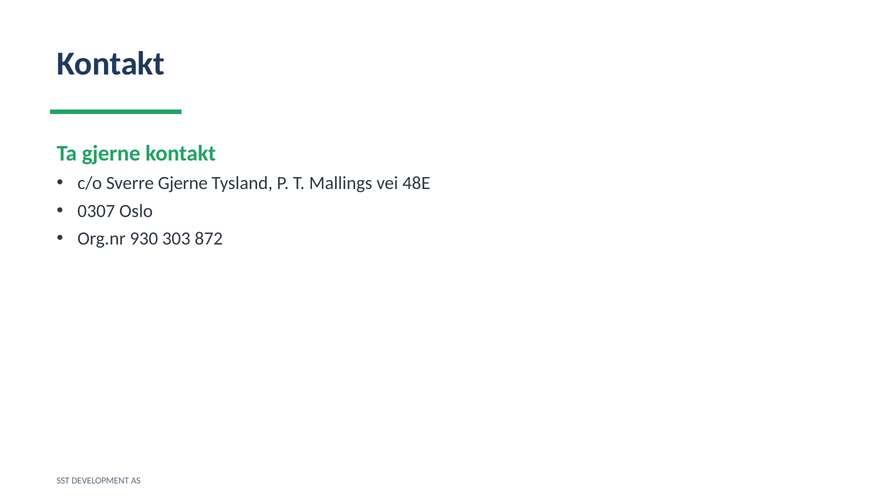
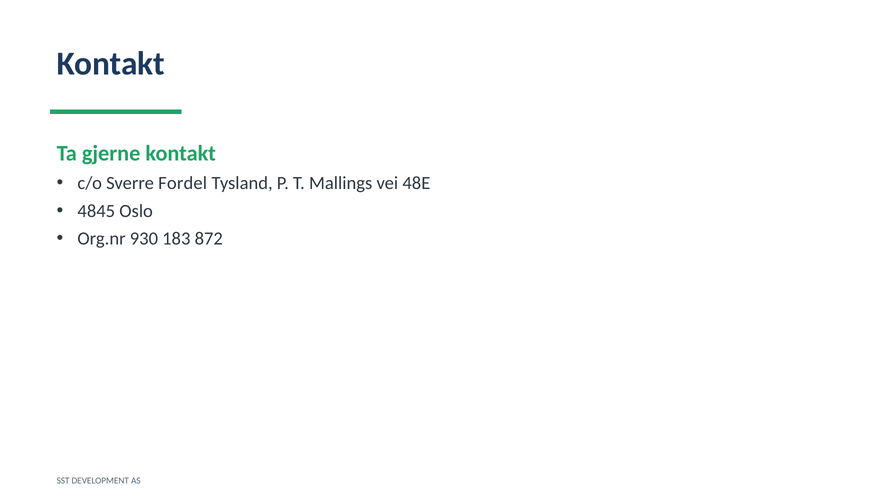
Sverre Gjerne: Gjerne -> Fordel
0307: 0307 -> 4845
303: 303 -> 183
